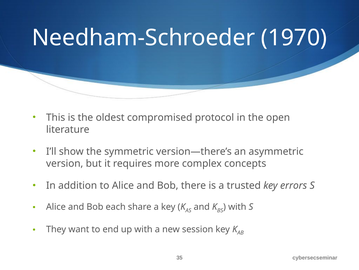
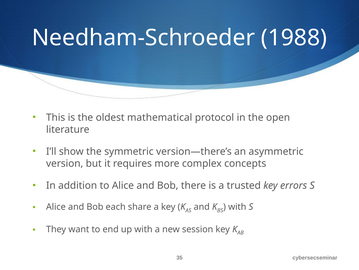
1970: 1970 -> 1988
compromised: compromised -> mathematical
